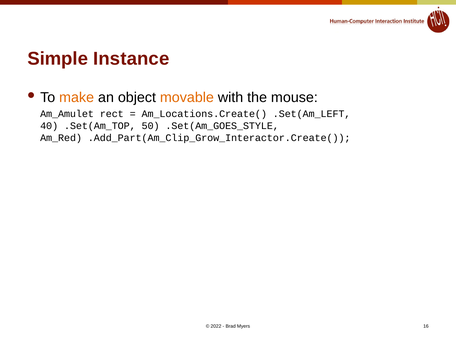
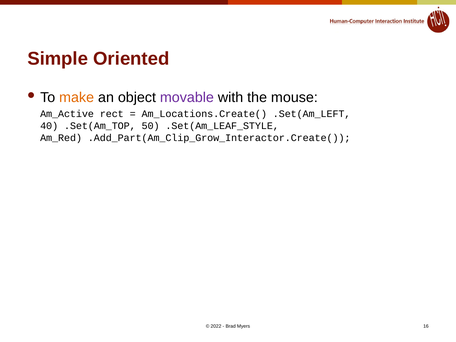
Instance: Instance -> Oriented
movable colour: orange -> purple
Am_Amulet: Am_Amulet -> Am_Active
.Set(Am_GOES_STYLE: .Set(Am_GOES_STYLE -> .Set(Am_LEAF_STYLE
